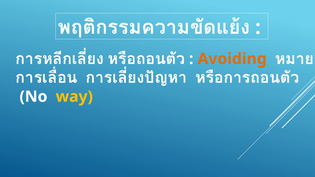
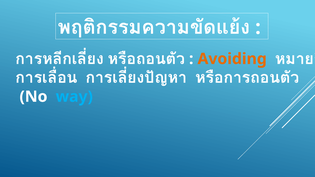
way colour: yellow -> light blue
